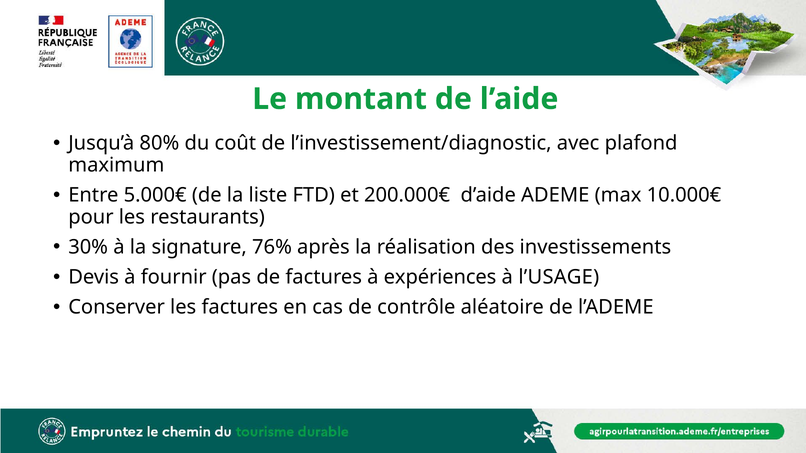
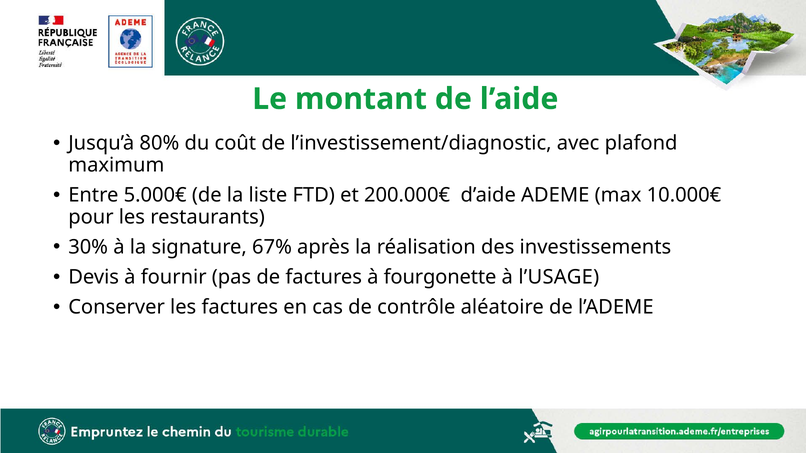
76%: 76% -> 67%
expériences: expériences -> fourgonette
